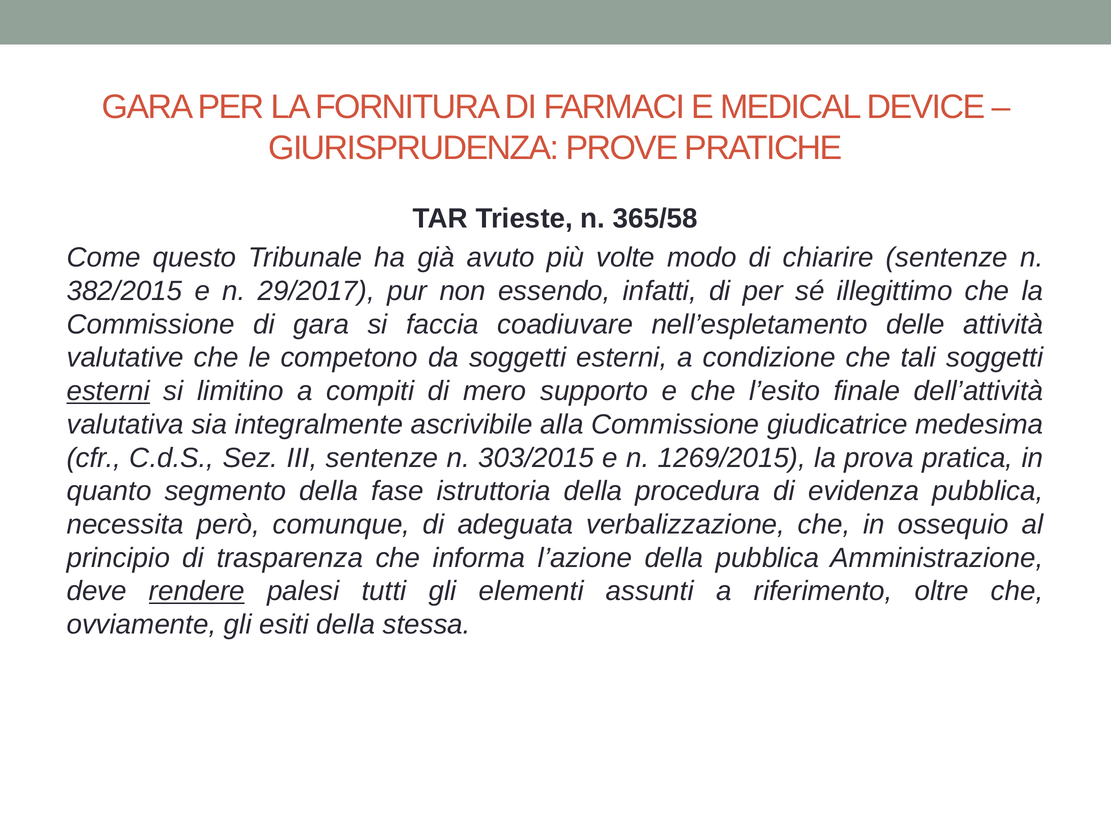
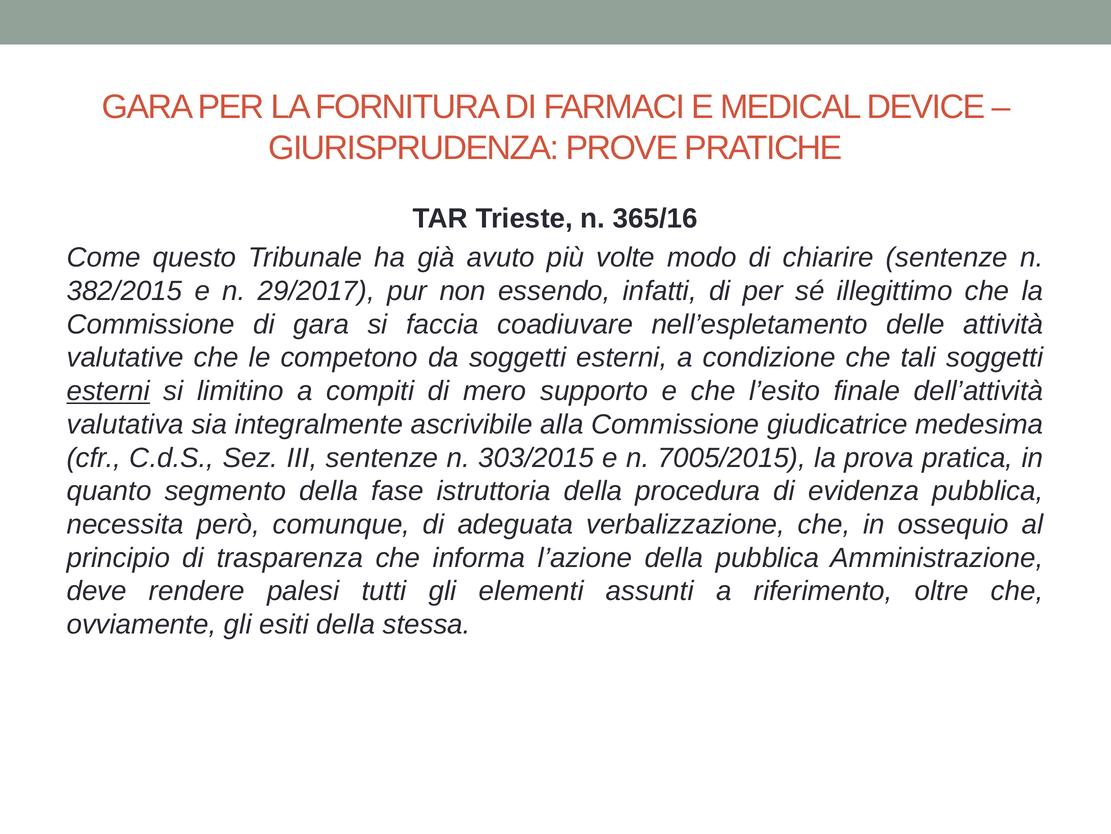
365/58: 365/58 -> 365/16
1269/2015: 1269/2015 -> 7005/2015
rendere underline: present -> none
